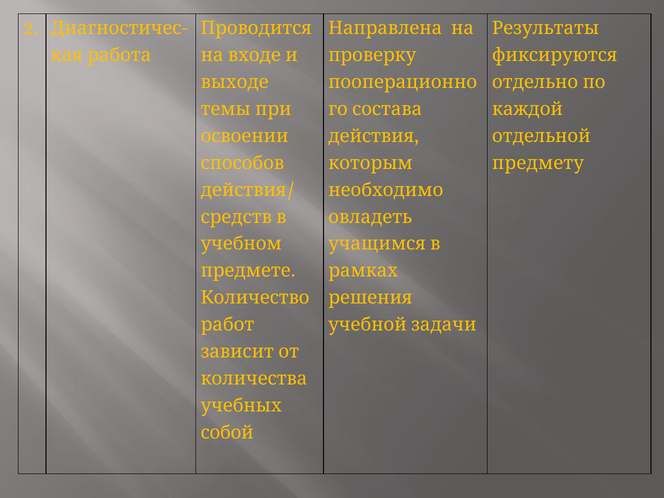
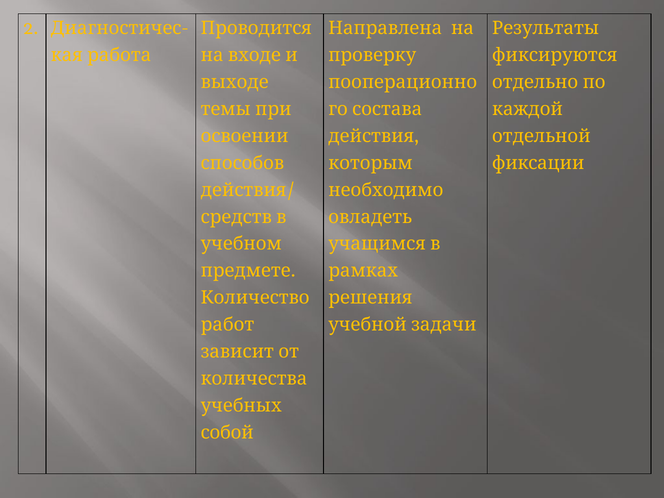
предмету: предмету -> фиксации
